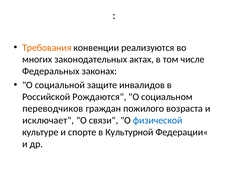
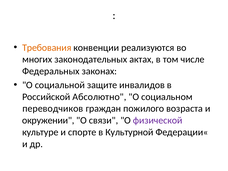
Рождаются: Рождаются -> Абсолютно
исключает: исключает -> окружении
физической colour: blue -> purple
